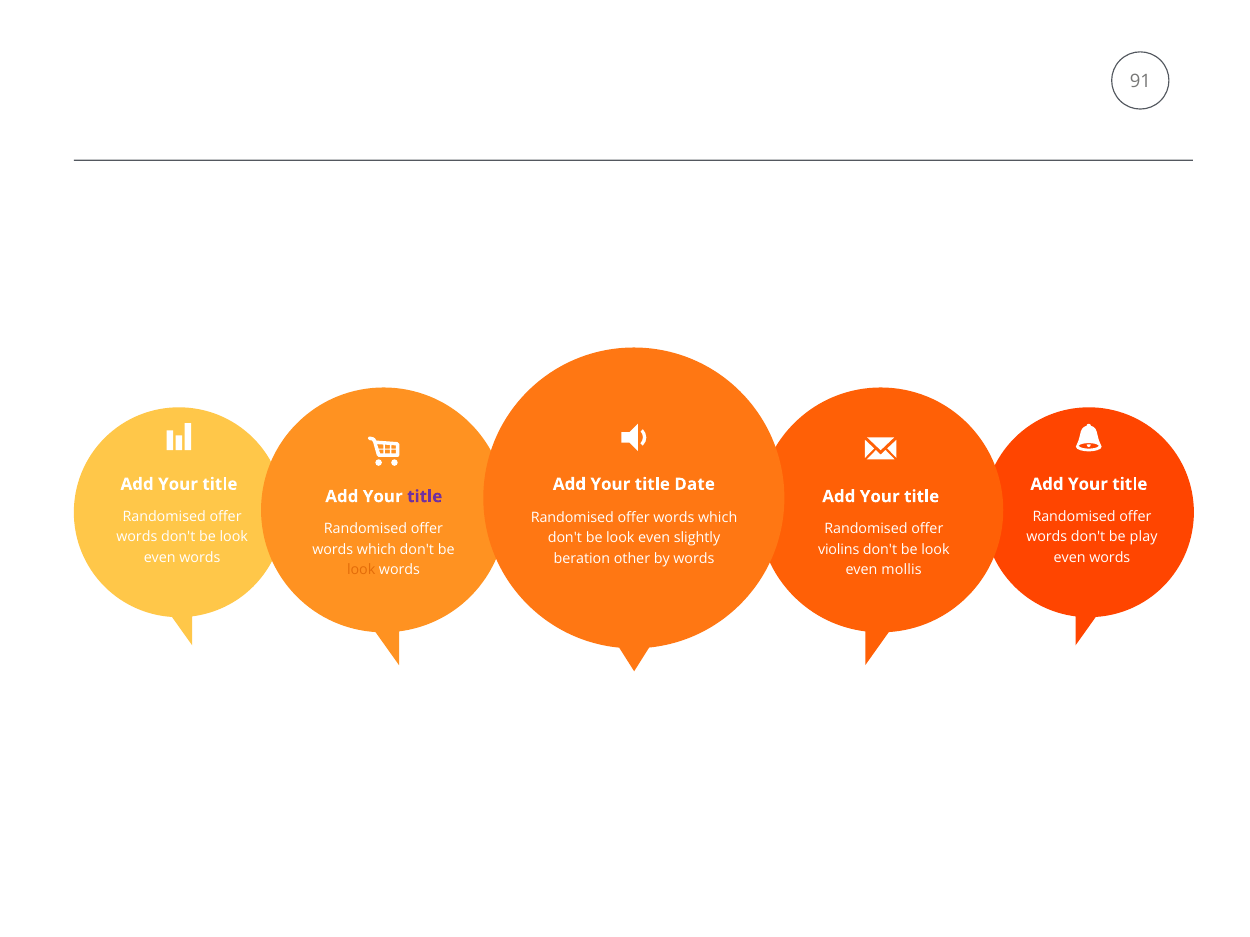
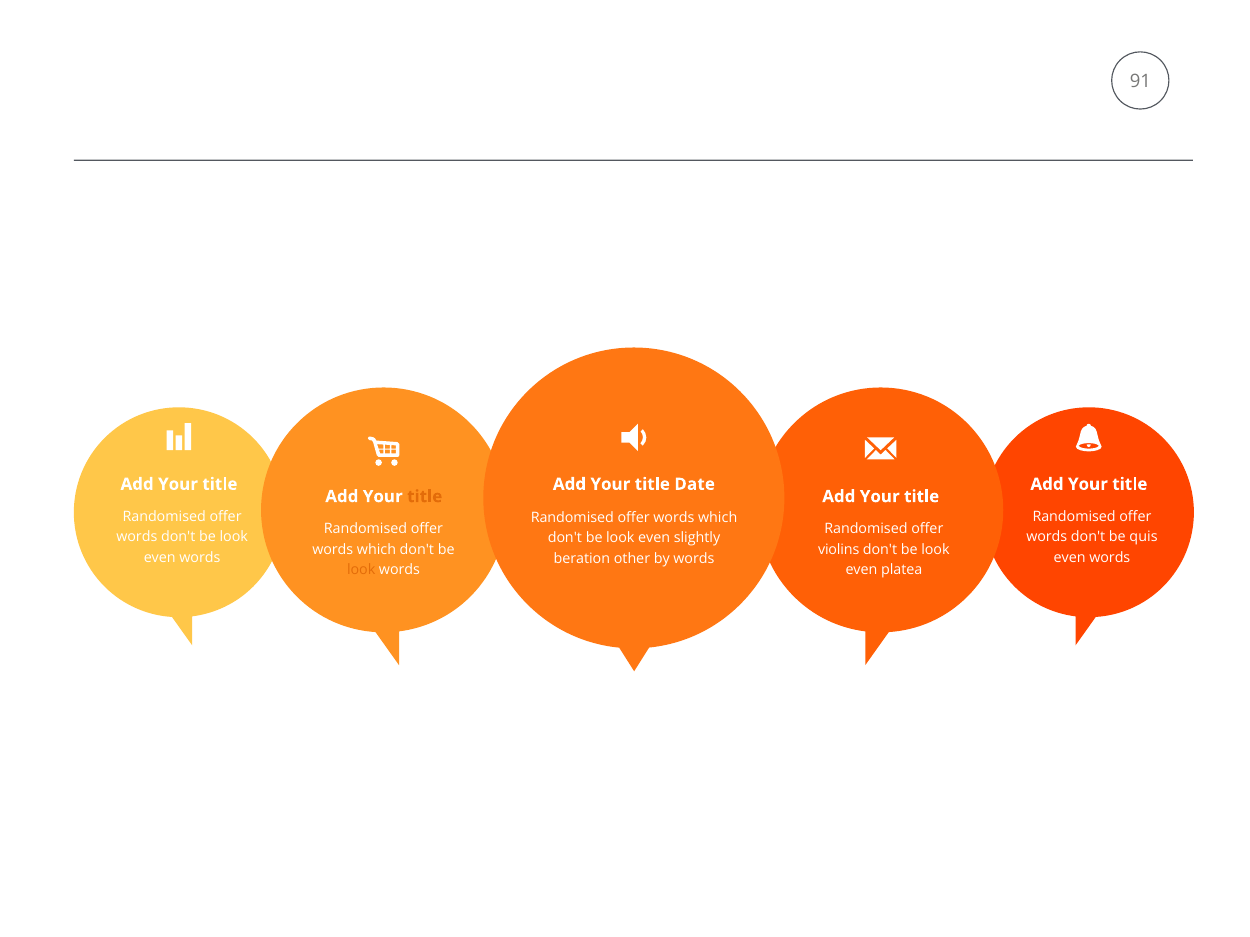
title at (425, 497) colour: purple -> orange
play: play -> quis
mollis: mollis -> platea
